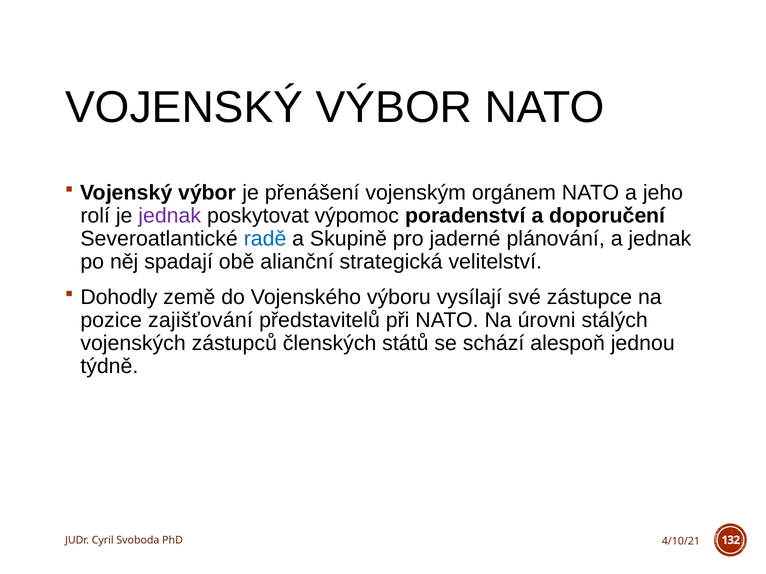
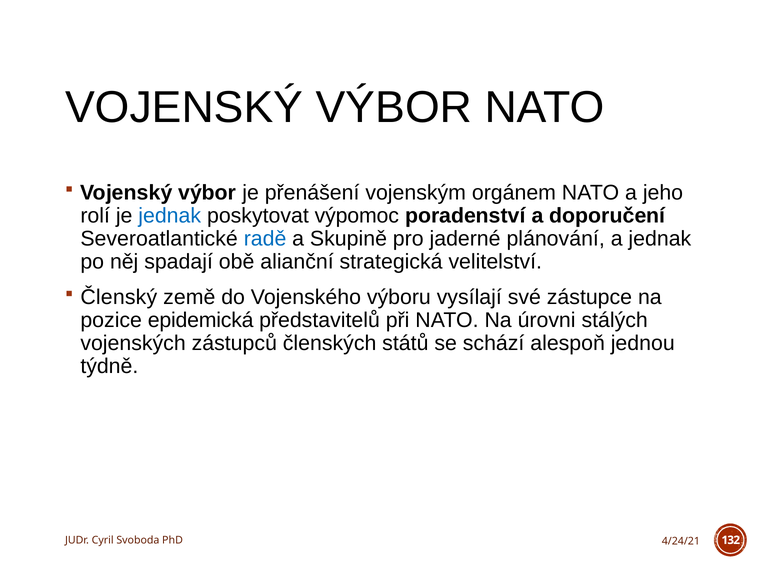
jednak at (170, 216) colour: purple -> blue
Dohodly: Dohodly -> Členský
zajišťování: zajišťování -> epidemická
4/10/21: 4/10/21 -> 4/24/21
